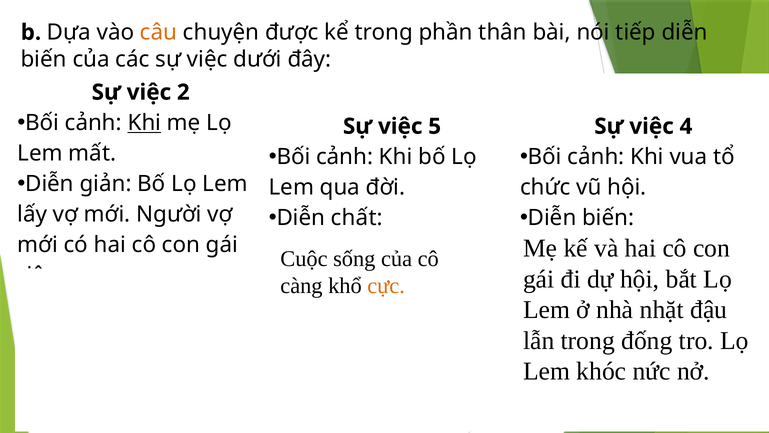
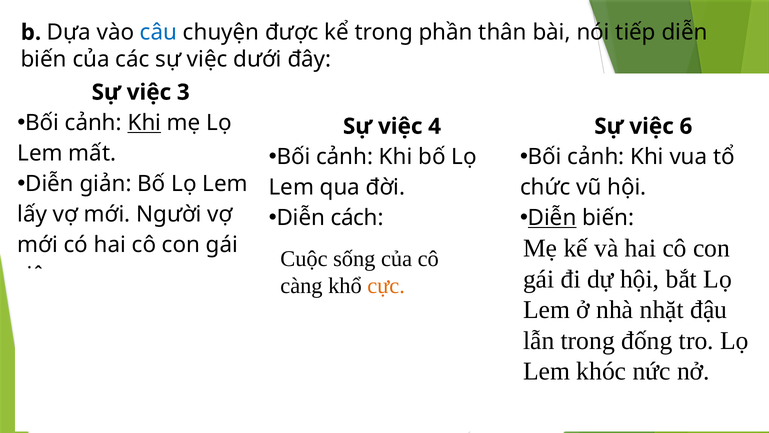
câu colour: orange -> blue
2: 2 -> 3
5: 5 -> 4
4: 4 -> 6
chất: chất -> cách
Diễn at (552, 218) underline: none -> present
